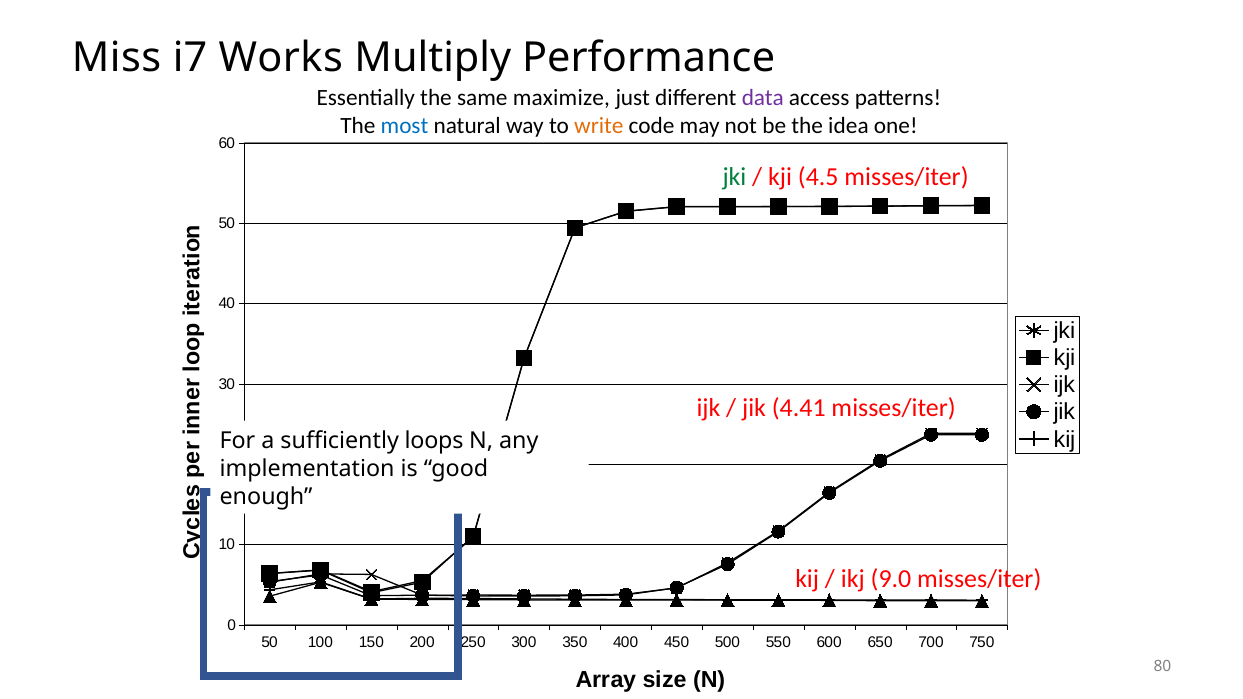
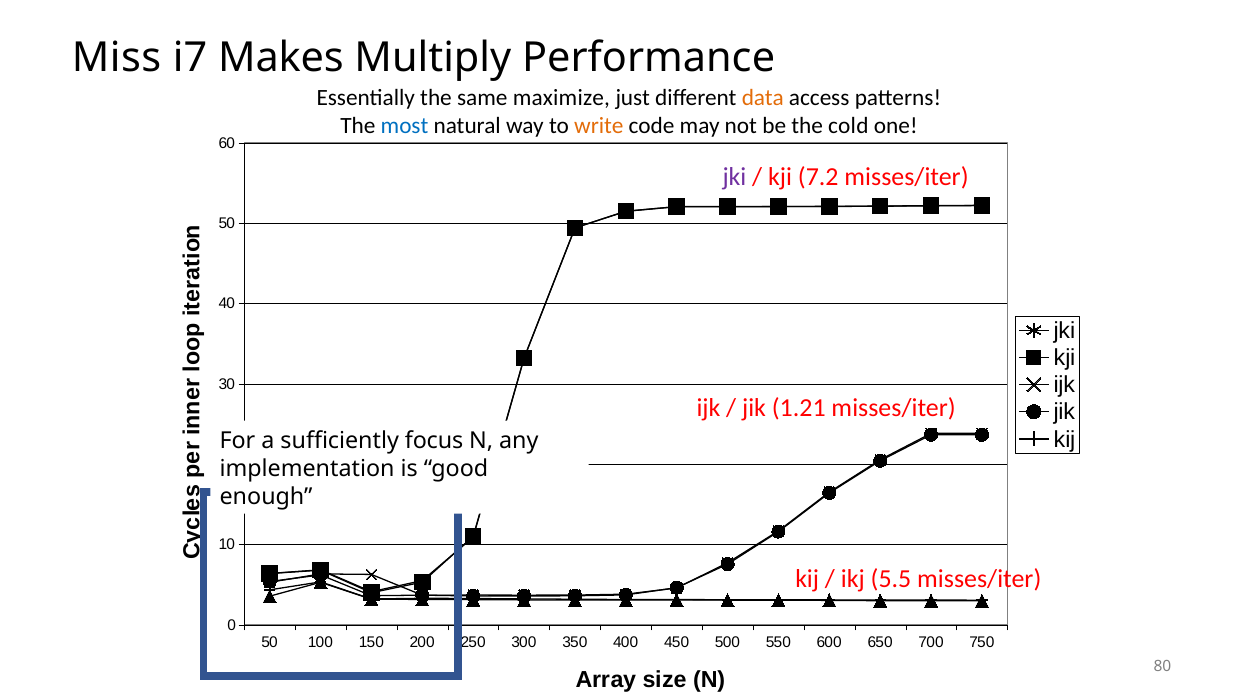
Works: Works -> Makes
data colour: purple -> orange
idea: idea -> cold
jki at (734, 177) colour: green -> purple
4.5: 4.5 -> 7.2
4.41: 4.41 -> 1.21
loops: loops -> focus
9.0: 9.0 -> 5.5
